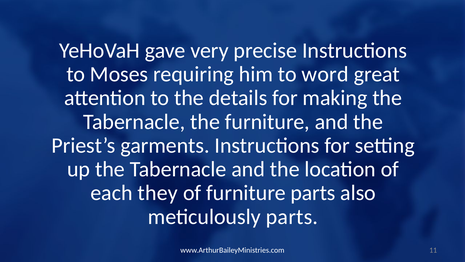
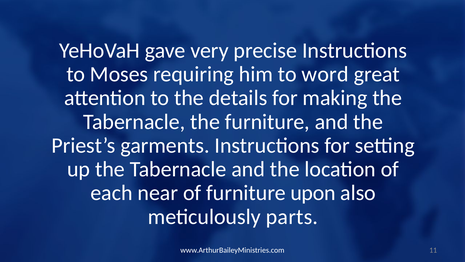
they: they -> near
furniture parts: parts -> upon
